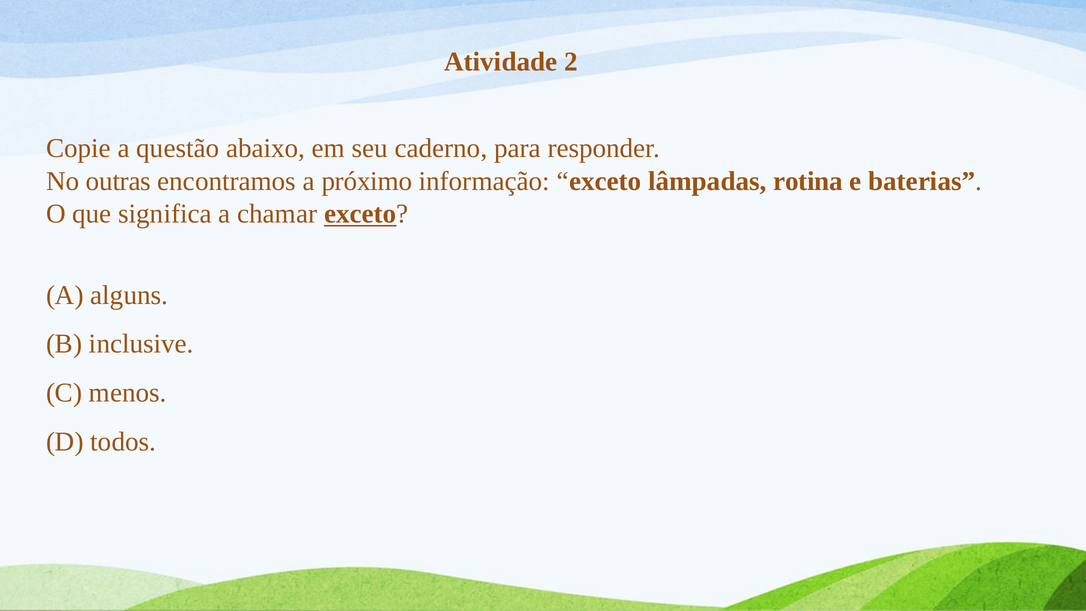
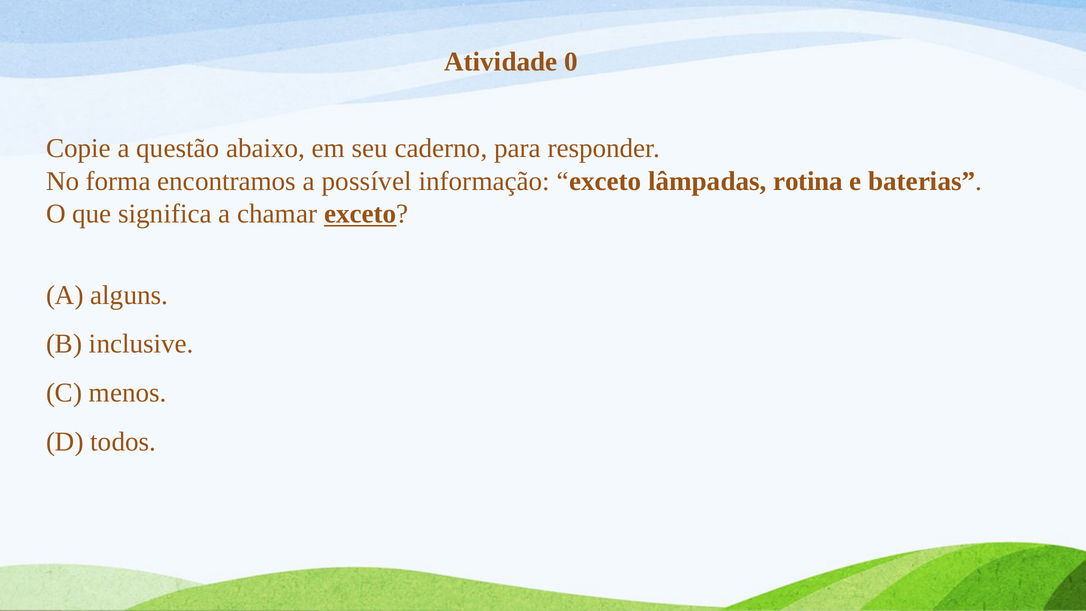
2: 2 -> 0
outras: outras -> forma
próximo: próximo -> possível
